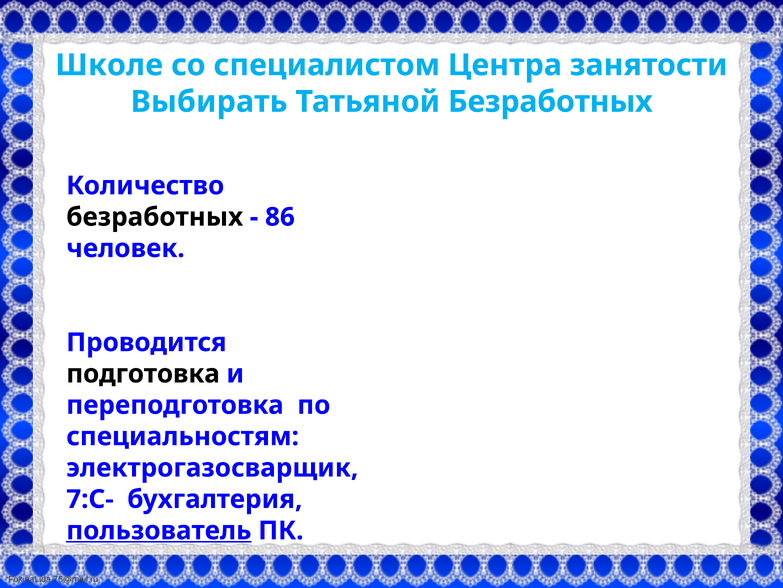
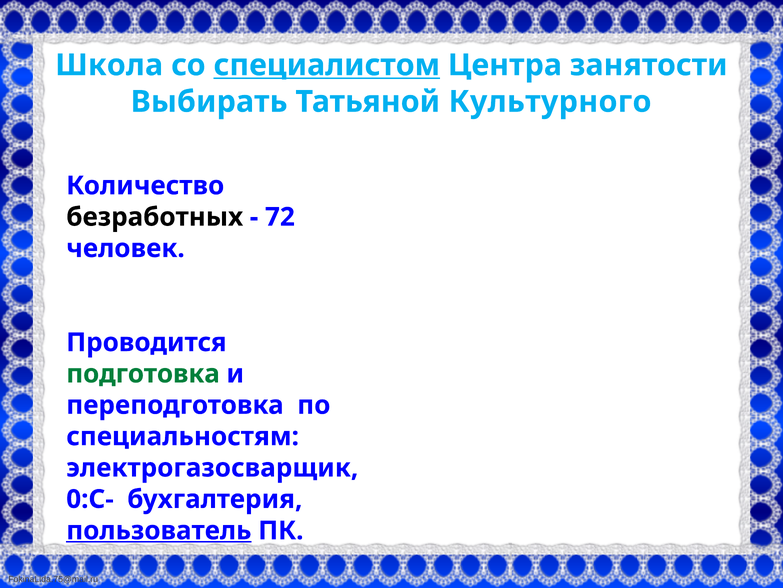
Школе: Школе -> Школа
специалистом underline: none -> present
Татьяной Безработных: Безработных -> Культурного
86: 86 -> 72
подготовка colour: black -> green
7:С-: 7:С- -> 0:С-
